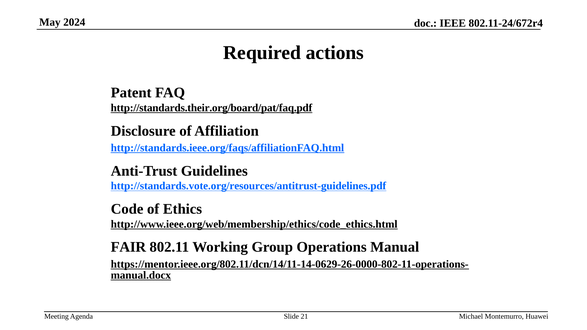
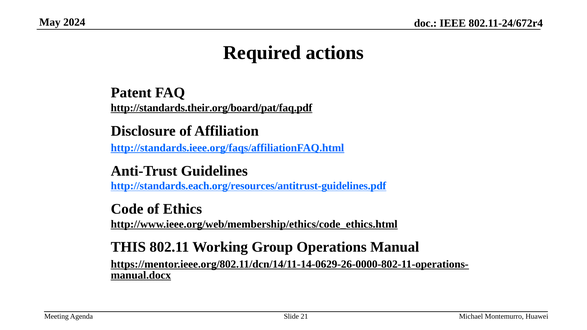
http://standards.vote.org/resources/antitrust-guidelines.pdf: http://standards.vote.org/resources/antitrust-guidelines.pdf -> http://standards.each.org/resources/antitrust-guidelines.pdf
FAIR: FAIR -> THIS
